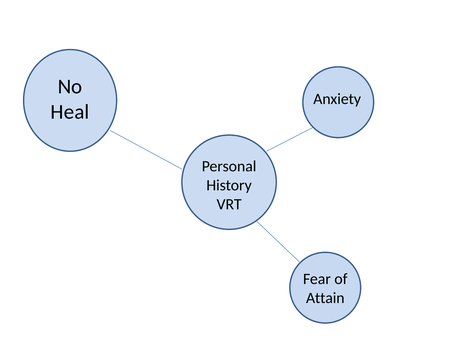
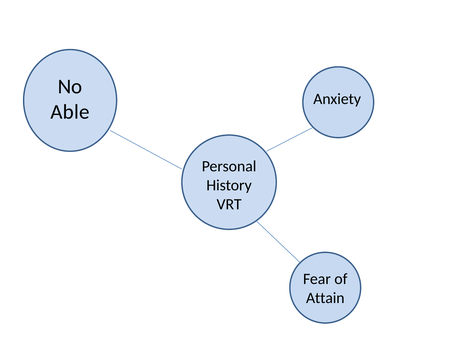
Heal: Heal -> Able
